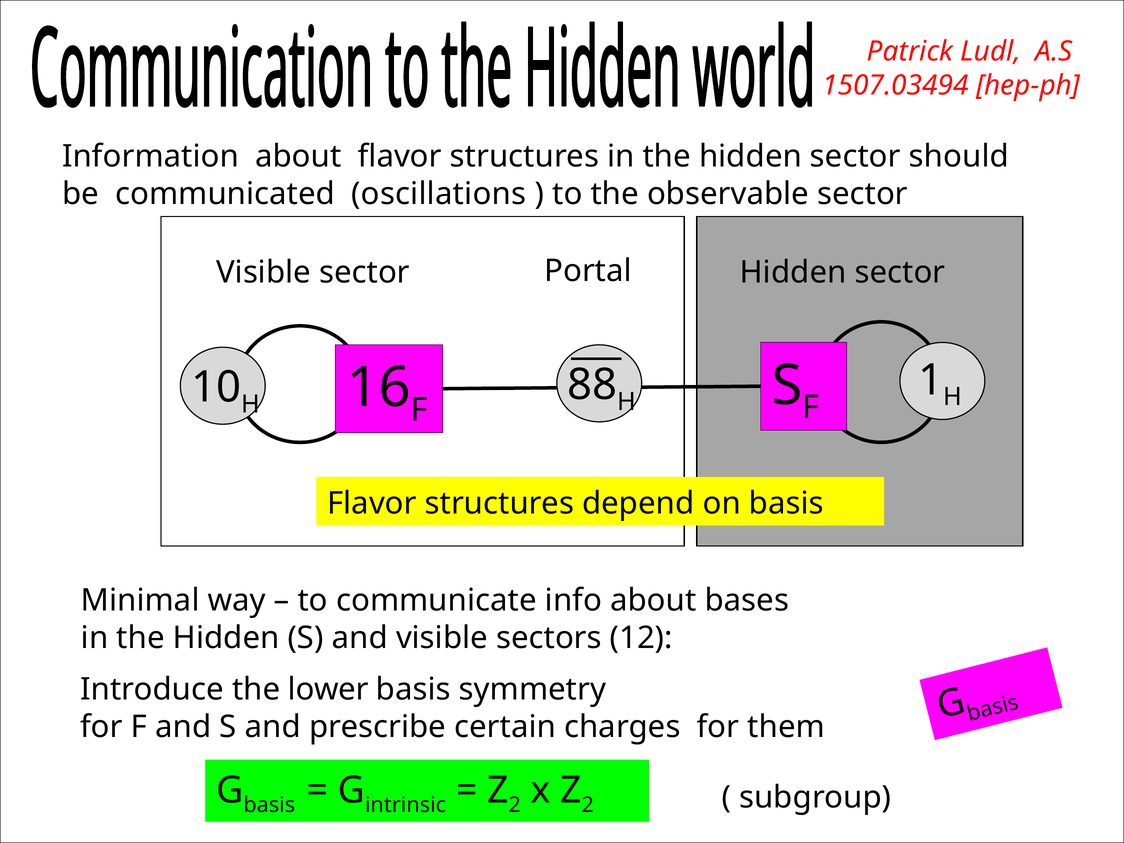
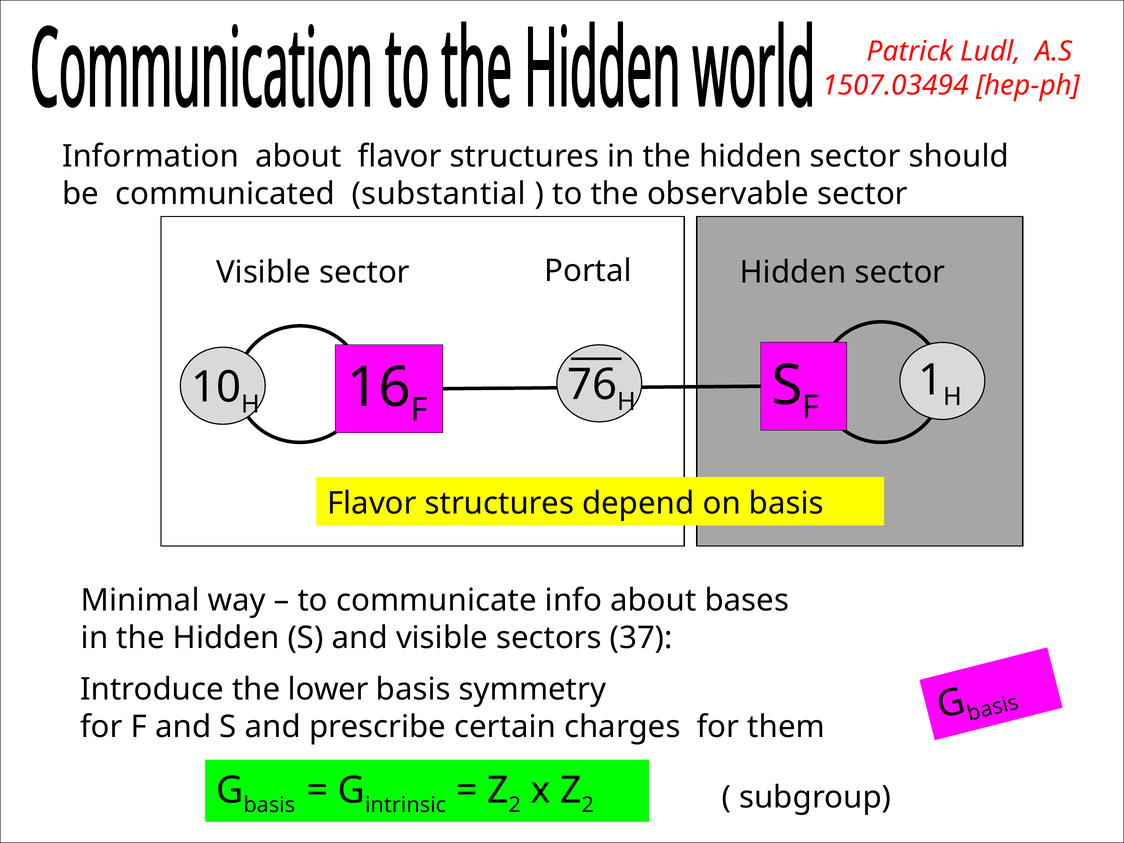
oscillations: oscillations -> substantial
88: 88 -> 76
12: 12 -> 37
